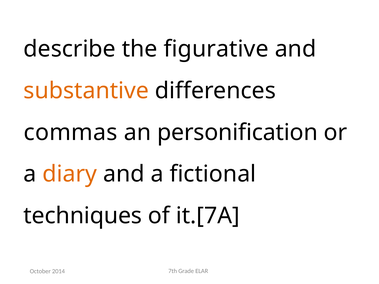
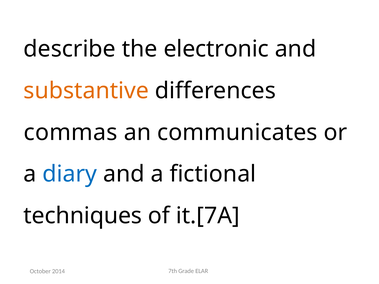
figurative: figurative -> electronic
personification: personification -> communicates
diary colour: orange -> blue
